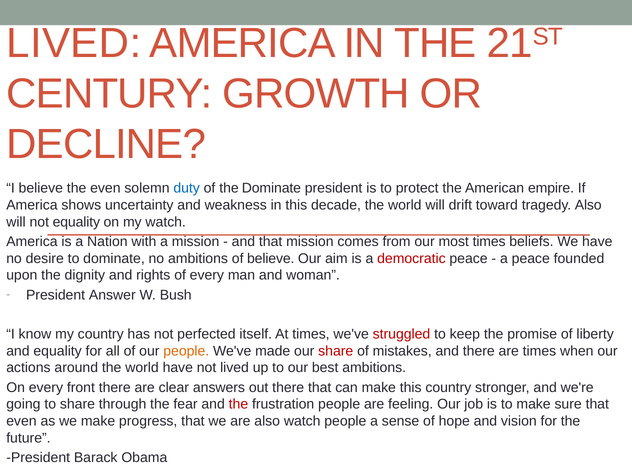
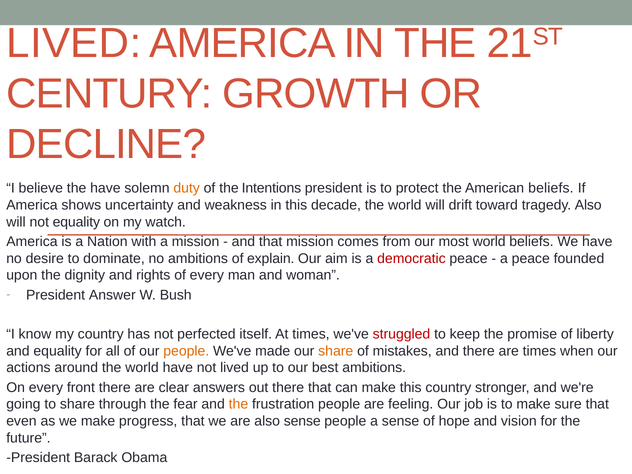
the even: even -> have
duty colour: blue -> orange
the Dominate: Dominate -> Intentions
American empire: empire -> beliefs
most times: times -> world
of believe: believe -> explain
share at (336, 351) colour: red -> orange
the at (238, 404) colour: red -> orange
also watch: watch -> sense
